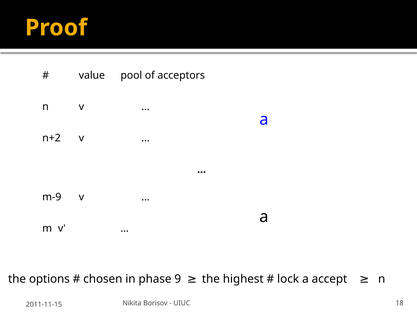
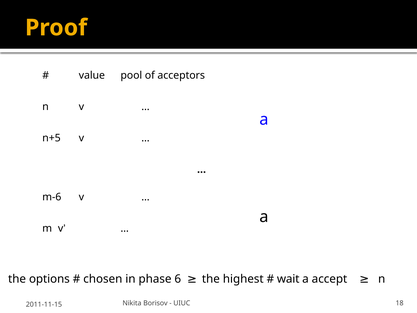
n+2: n+2 -> n+5
m-9: m-9 -> m-6
9: 9 -> 6
lock: lock -> wait
